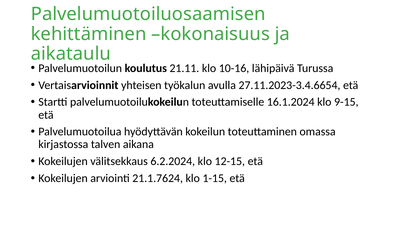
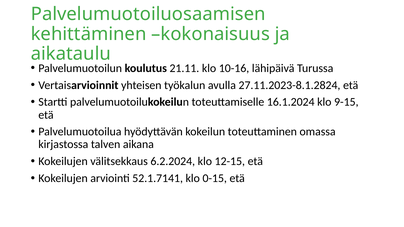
27.11.2023-3.4.6654: 27.11.2023-3.4.6654 -> 27.11.2023-8.1.2824
21.1.7624: 21.1.7624 -> 52.1.7141
1-15: 1-15 -> 0-15
